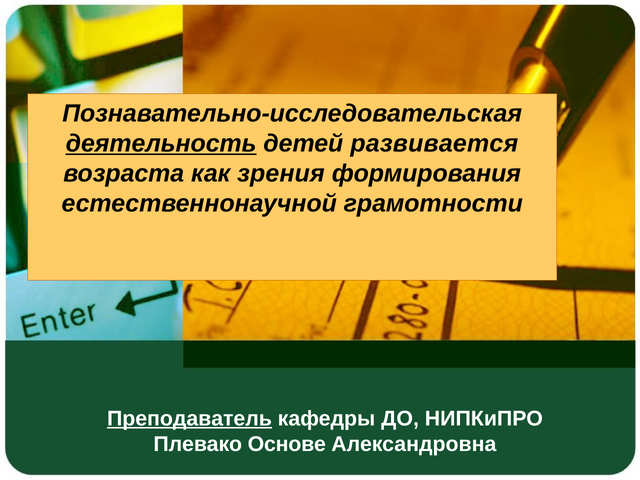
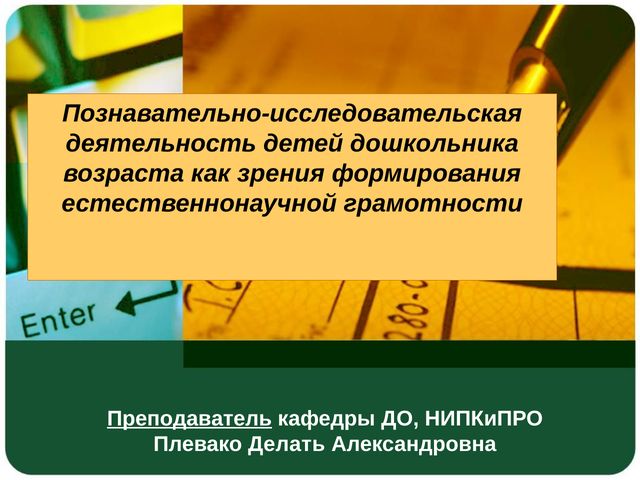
деятельность underline: present -> none
развивается: развивается -> дошкольника
Основе: Основе -> Делать
